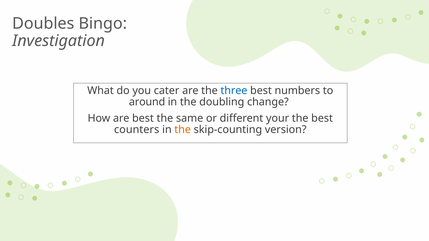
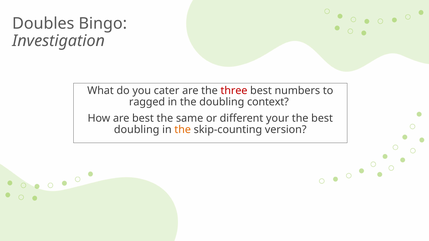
three colour: blue -> red
around: around -> ragged
change: change -> context
counters at (137, 130): counters -> doubling
